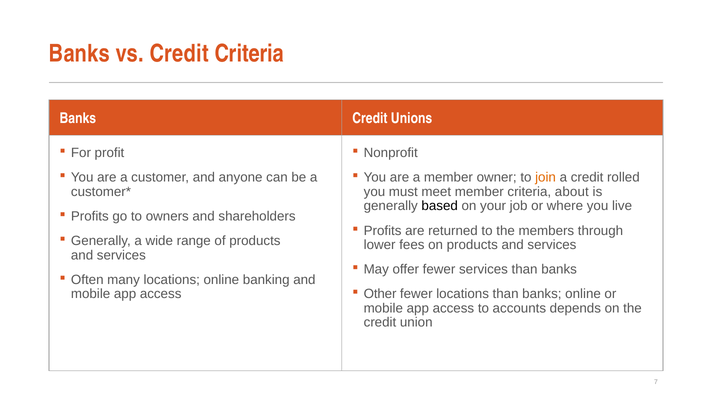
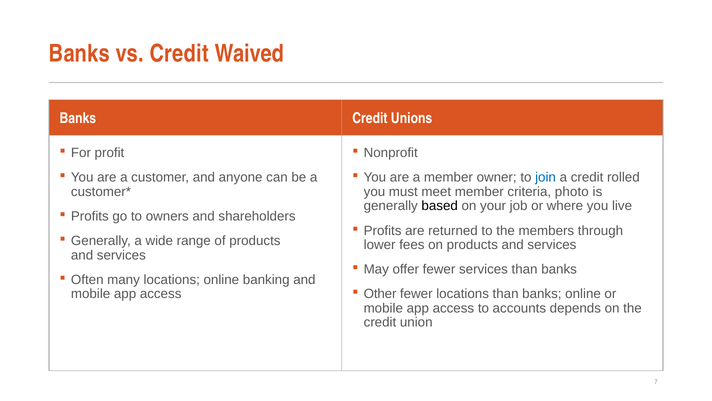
Credit Criteria: Criteria -> Waived
join colour: orange -> blue
about: about -> photo
